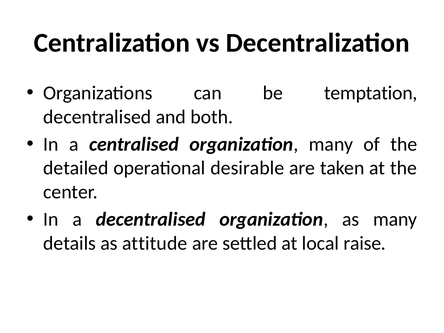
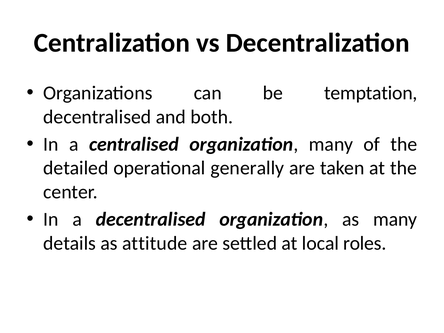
desirable: desirable -> generally
raise: raise -> roles
